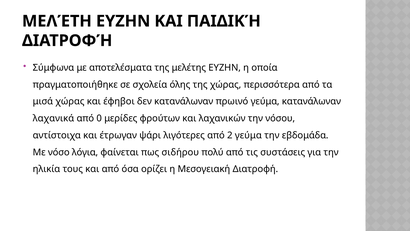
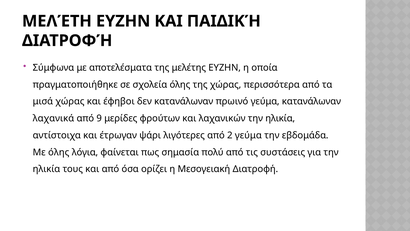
0: 0 -> 9
λαχανικών την νόσου: νόσου -> ηλικία
Με νόσο: νόσο -> όλης
σιδήρου: σιδήρου -> σημασία
